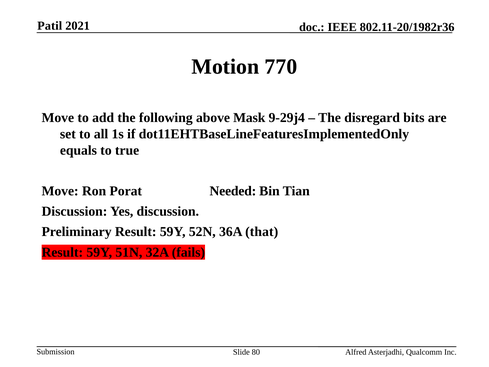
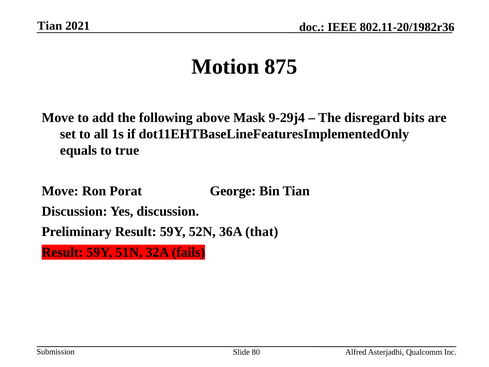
Patil at (50, 26): Patil -> Tian
770: 770 -> 875
Needed: Needed -> George
